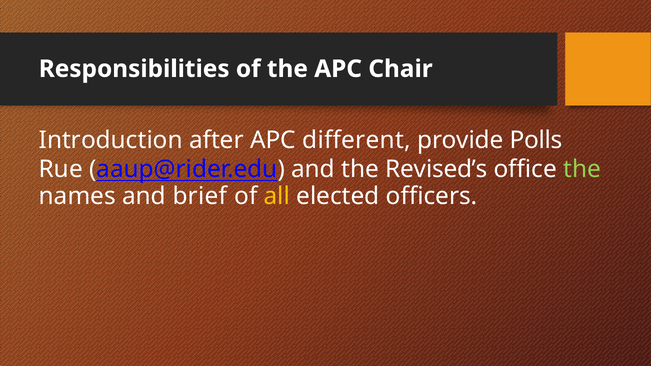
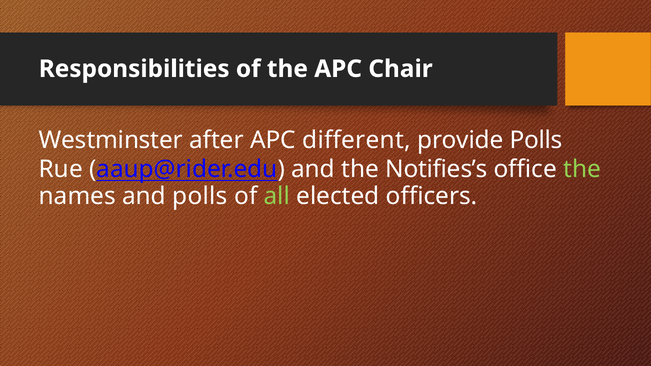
Introduction: Introduction -> Westminster
Revised’s: Revised’s -> Notifies’s
and brief: brief -> polls
all colour: yellow -> light green
